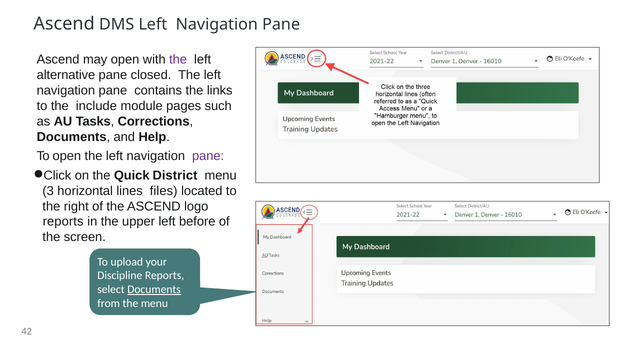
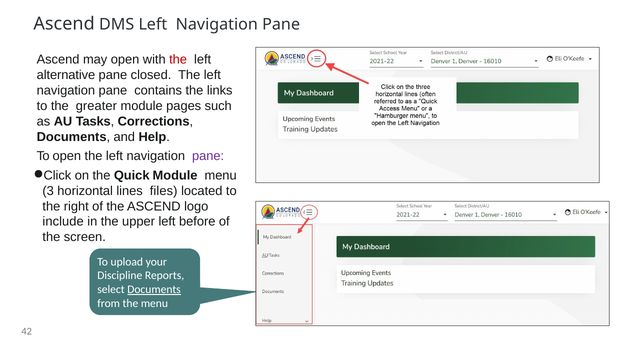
the at (178, 60) colour: purple -> red
include: include -> greater
Quick District: District -> Module
reports at (63, 222): reports -> include
